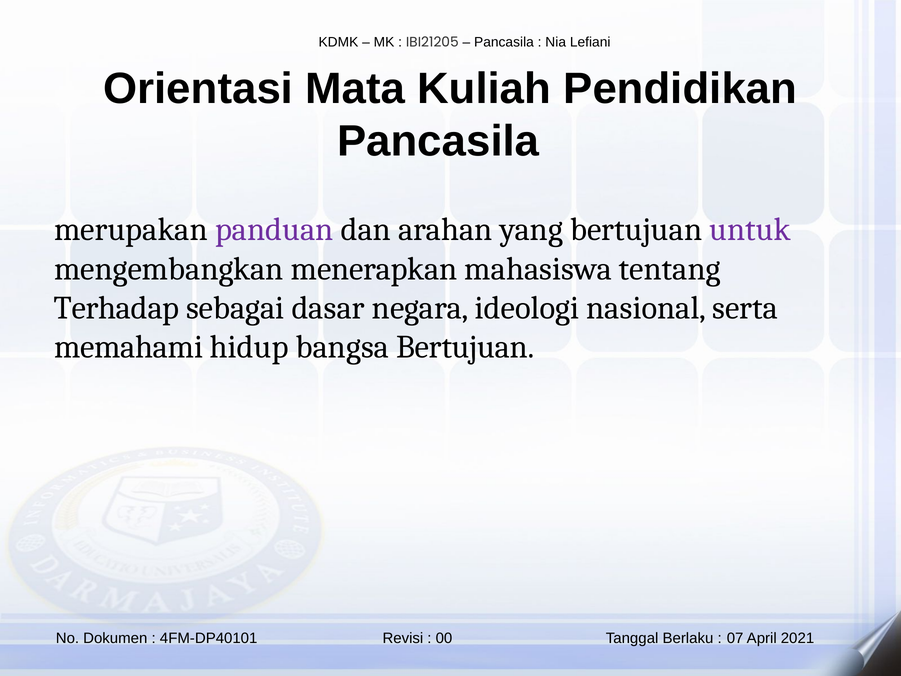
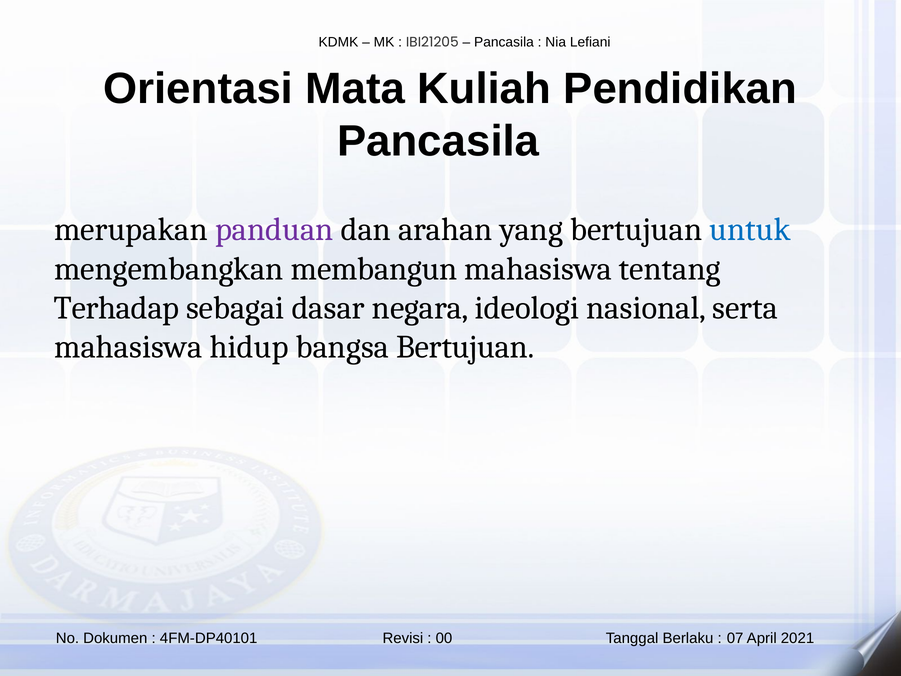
untuk colour: purple -> blue
menerapkan: menerapkan -> membangun
memahami at (129, 347): memahami -> mahasiswa
